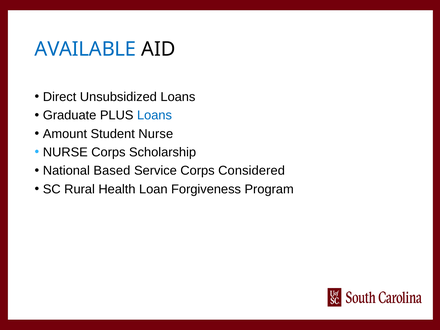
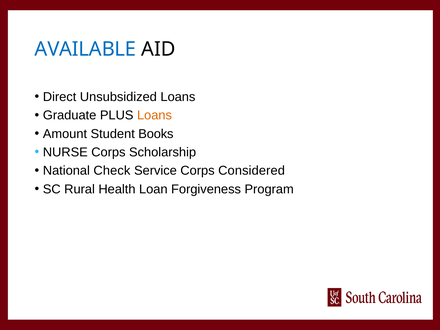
Loans at (154, 115) colour: blue -> orange
Student Nurse: Nurse -> Books
Based: Based -> Check
